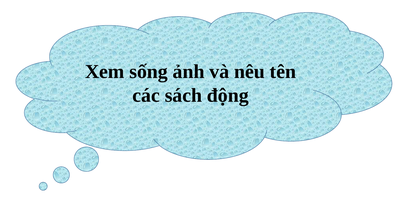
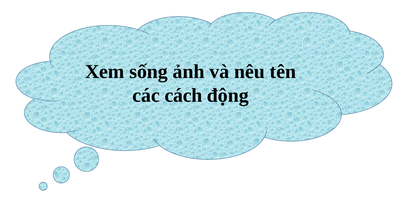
sách: sách -> cách
